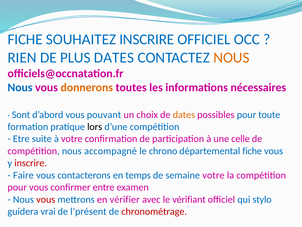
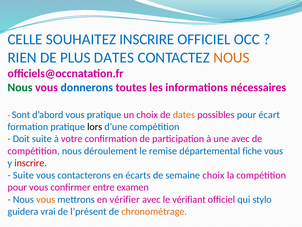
FICHE at (25, 39): FICHE -> CELLE
Nous at (20, 87) colour: blue -> green
donnerons colour: orange -> blue
vous pouvant: pouvant -> pratique
toute: toute -> écart
Etre: Etre -> Doit
une celle: celle -> avec
accompagné: accompagné -> déroulement
chrono: chrono -> remise
Faire at (23, 175): Faire -> Suite
temps: temps -> écarts
semaine votre: votre -> choix
vous at (46, 199) colour: red -> orange
chronométrage colour: red -> orange
